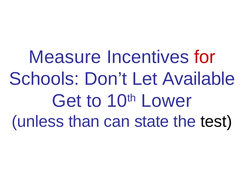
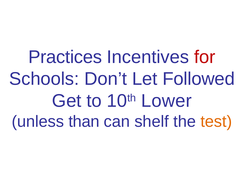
Measure: Measure -> Practices
Available: Available -> Followed
state: state -> shelf
test colour: black -> orange
